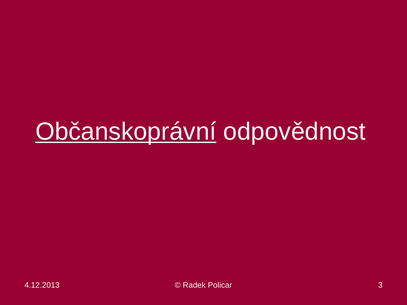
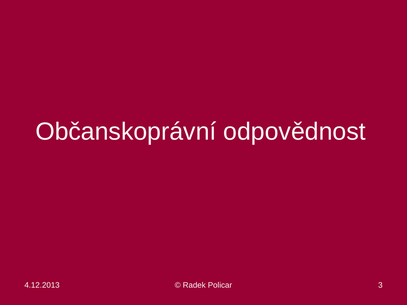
Občanskoprávní underline: present -> none
